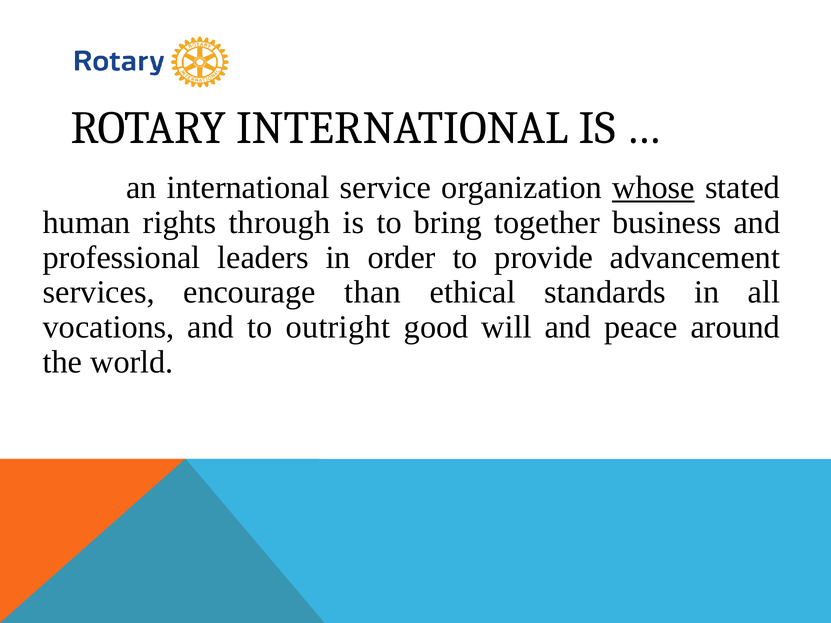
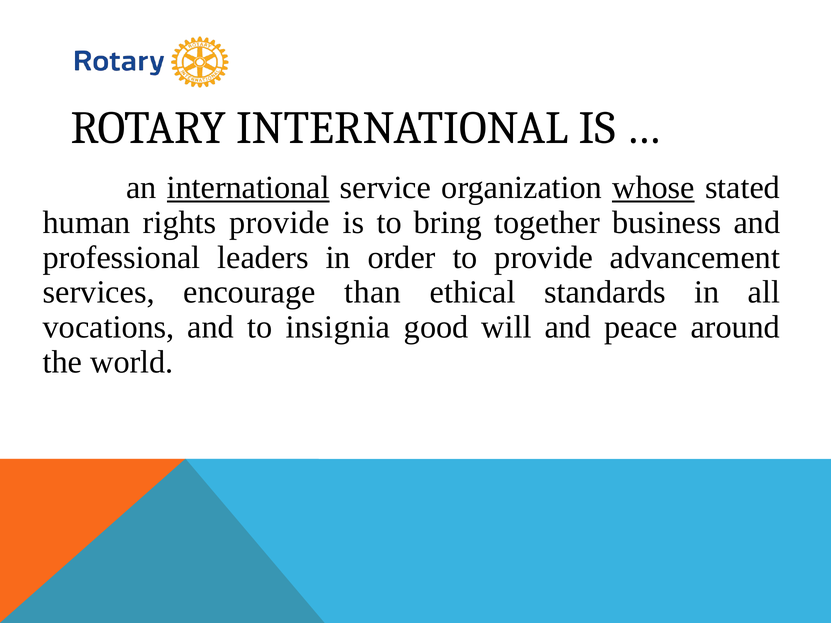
international at (248, 188) underline: none -> present
rights through: through -> provide
outright: outright -> insignia
